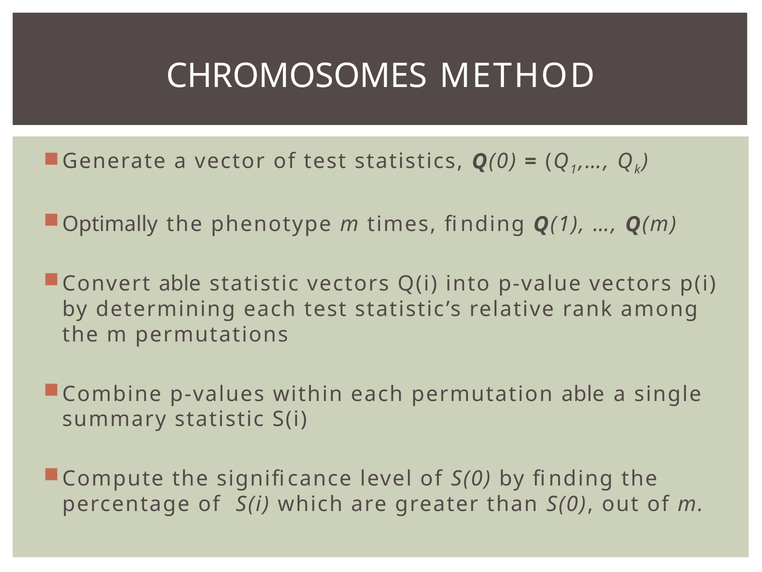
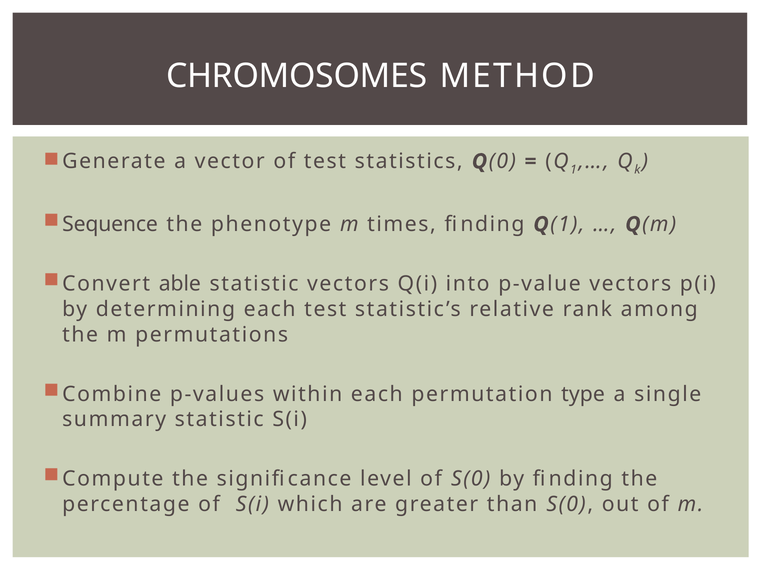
Optimally: Optimally -> Sequence
permutation able: able -> type
